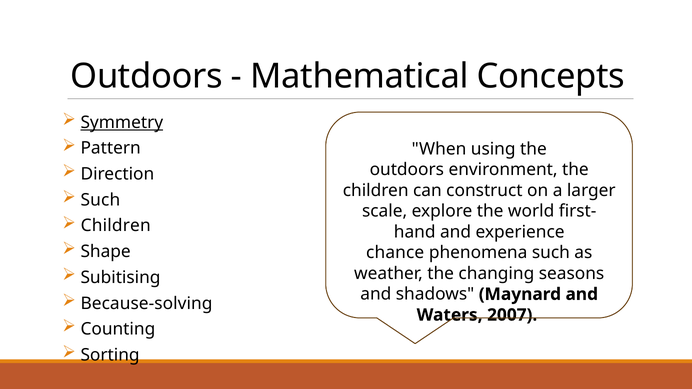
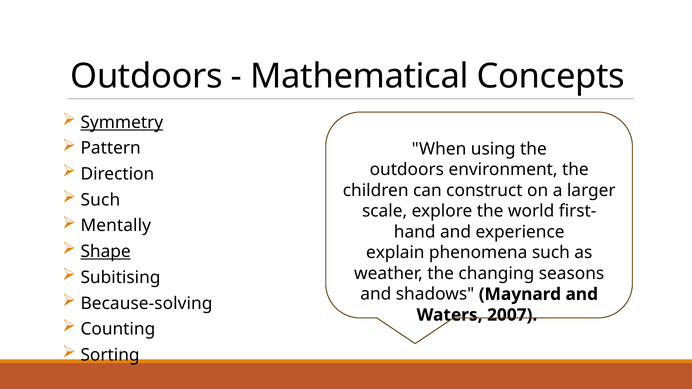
Children at (116, 226): Children -> Mentally
Shape underline: none -> present
chance: chance -> explain
